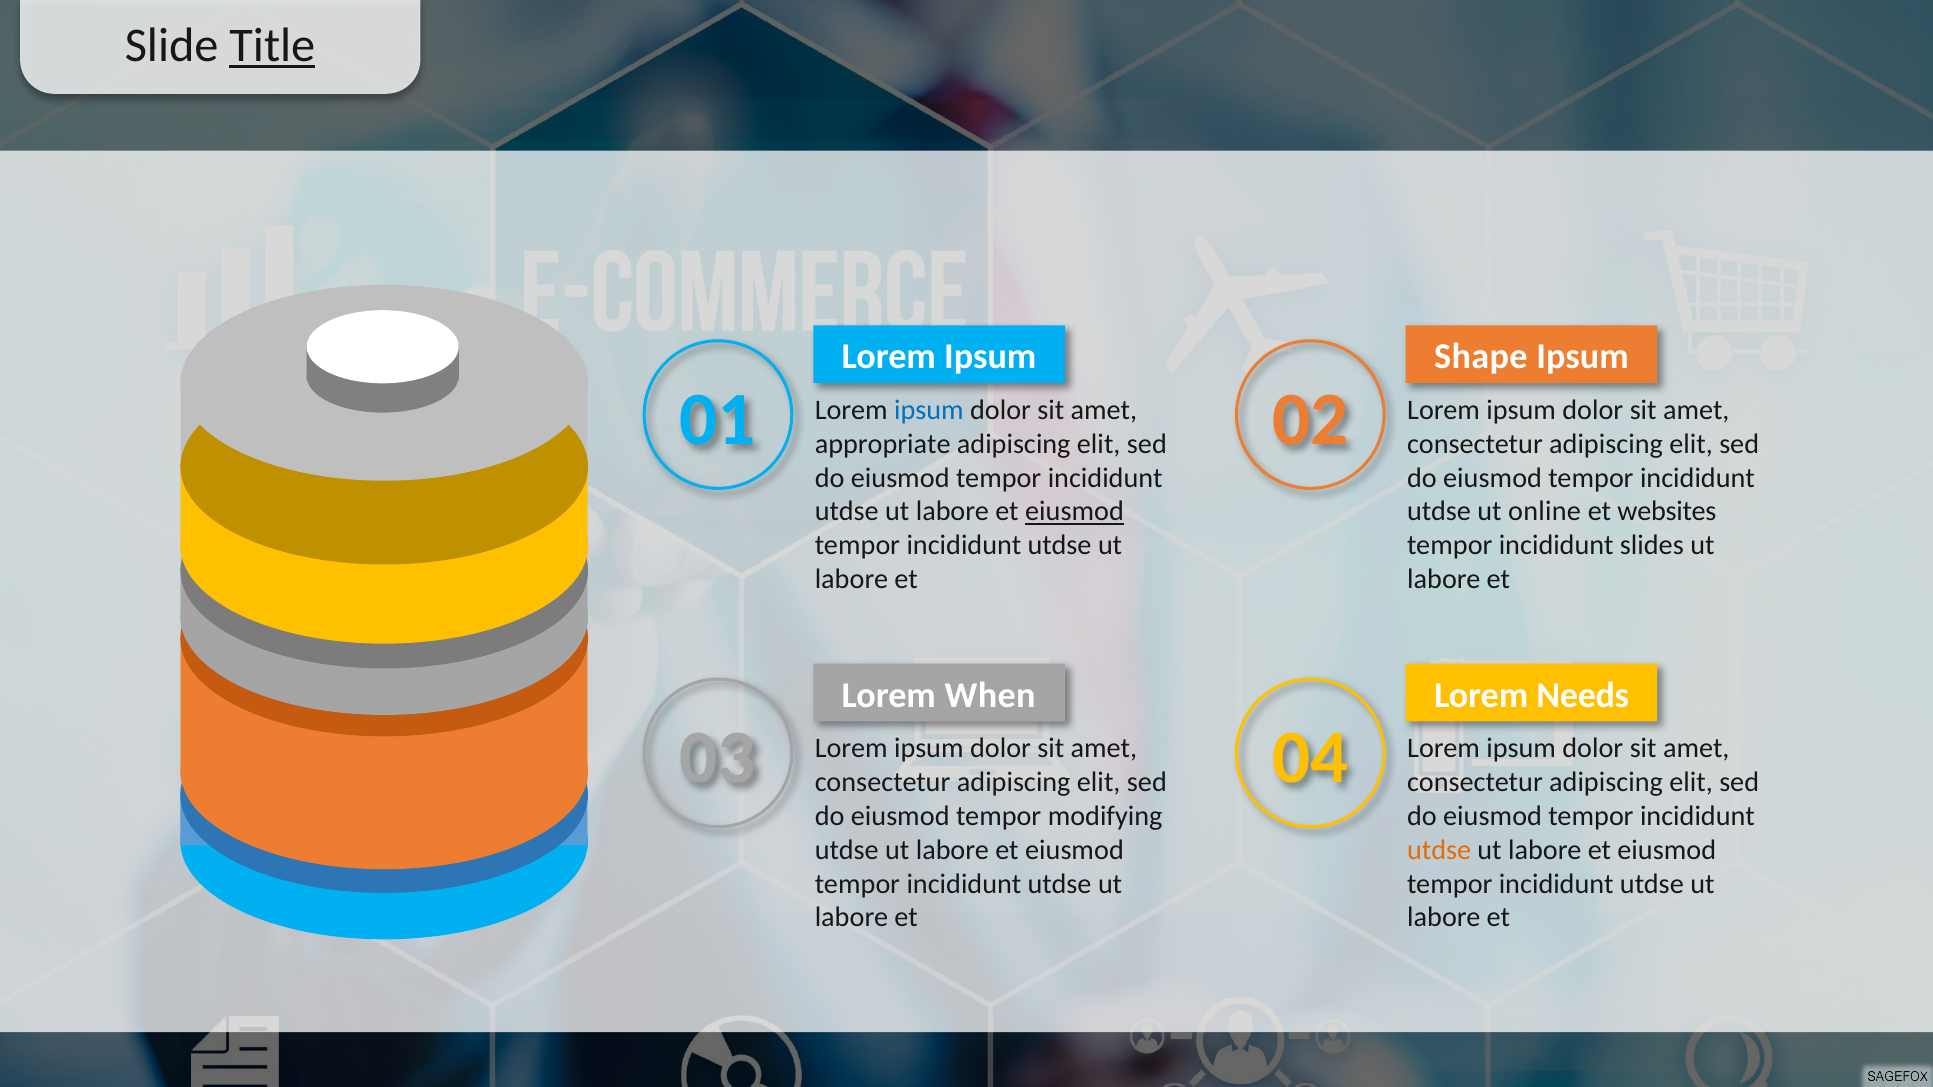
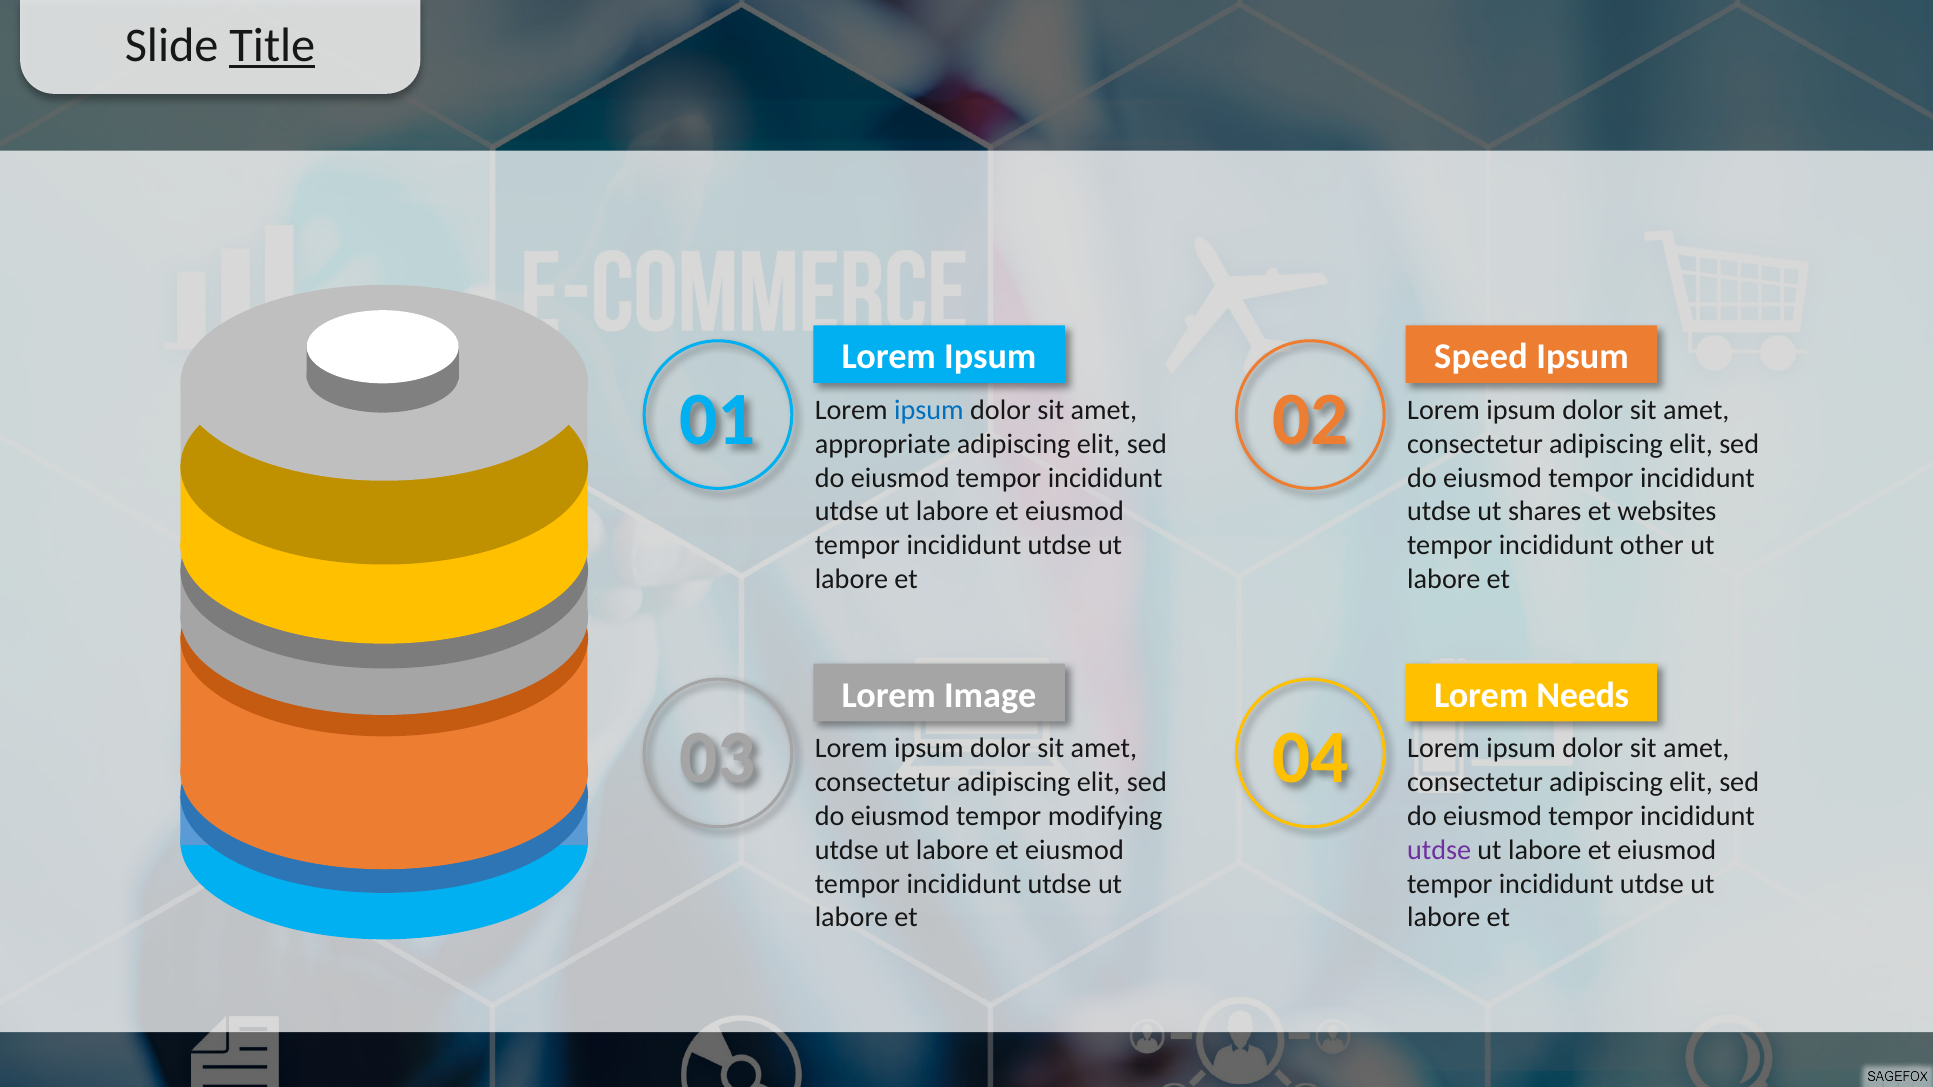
Shape: Shape -> Speed
eiusmod at (1074, 512) underline: present -> none
online: online -> shares
slides: slides -> other
When: When -> Image
utdse at (1439, 850) colour: orange -> purple
